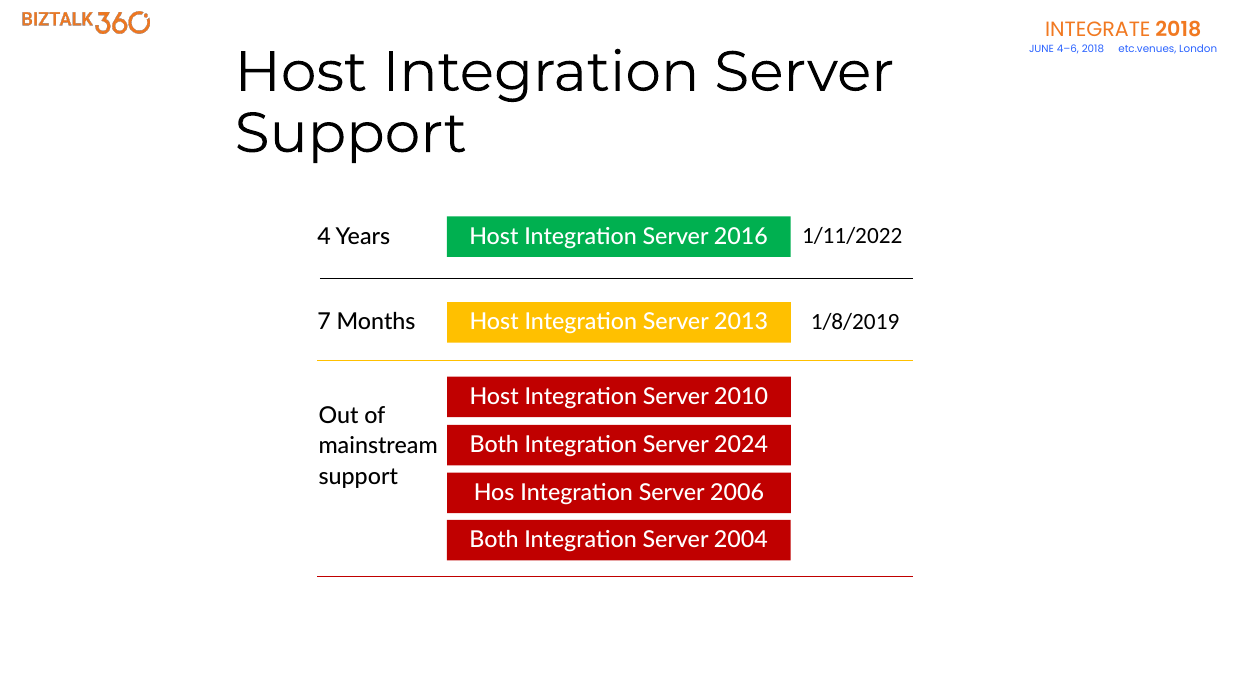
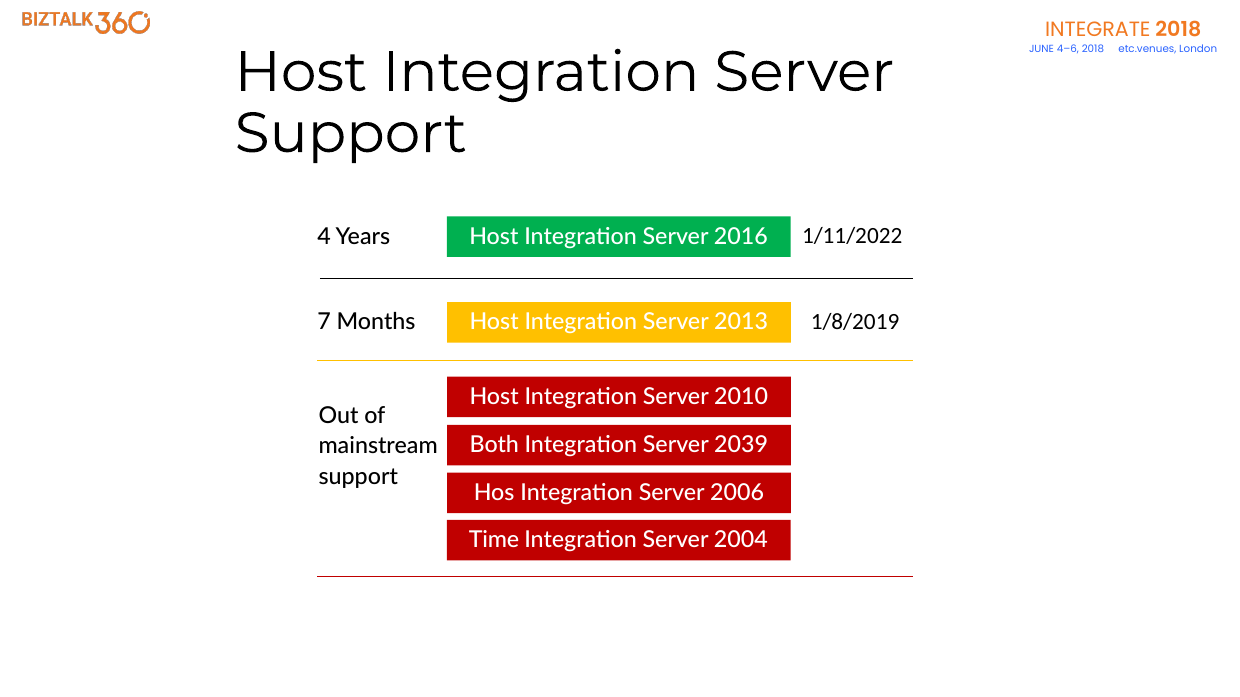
2024: 2024 -> 2039
Both at (494, 540): Both -> Time
